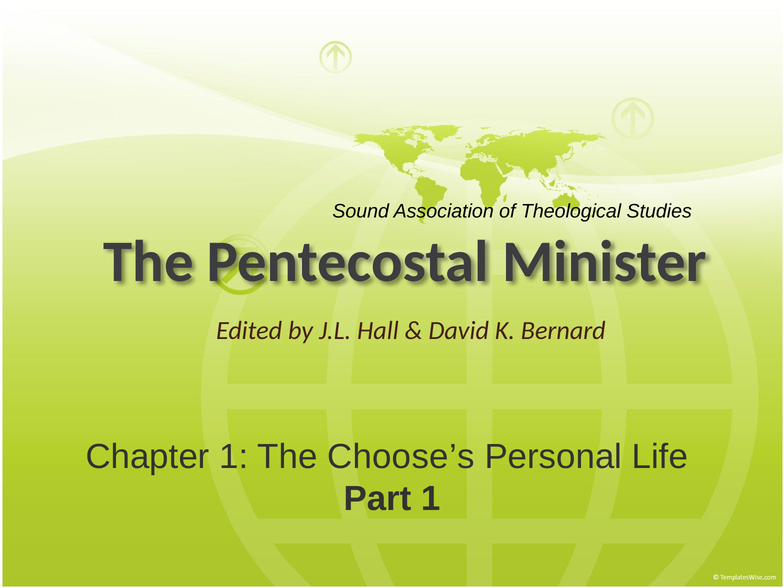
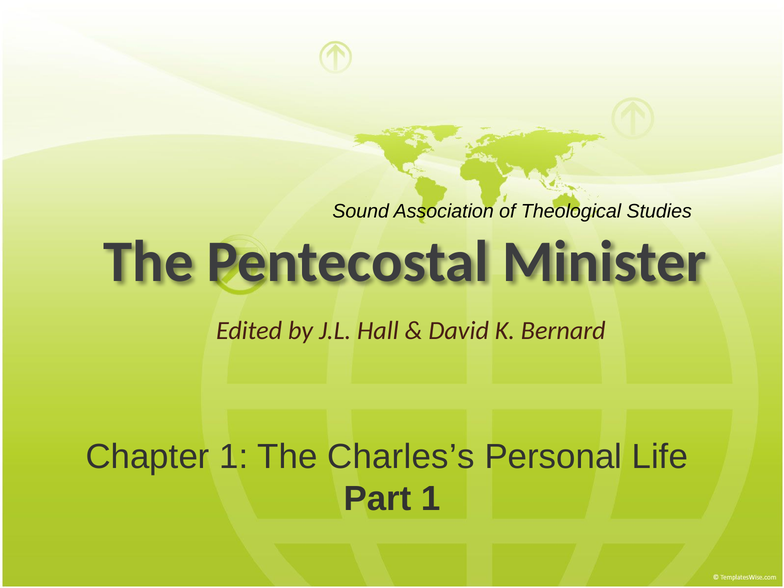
Choose’s: Choose’s -> Charles’s
